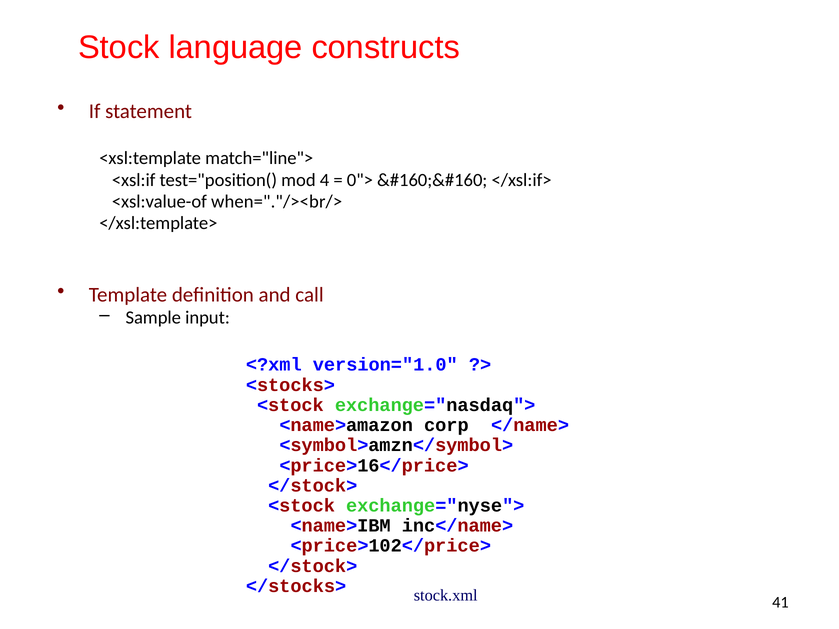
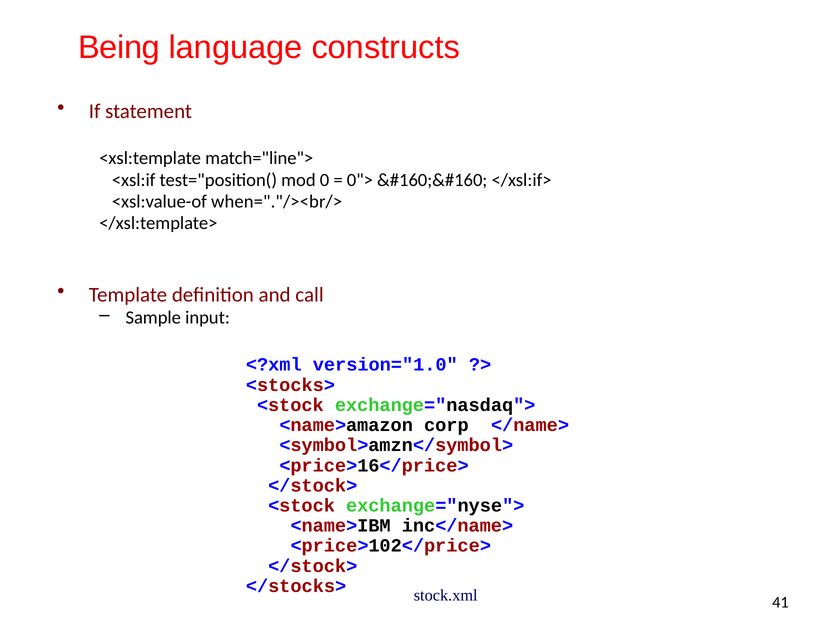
Stock: Stock -> Being
4: 4 -> 0
